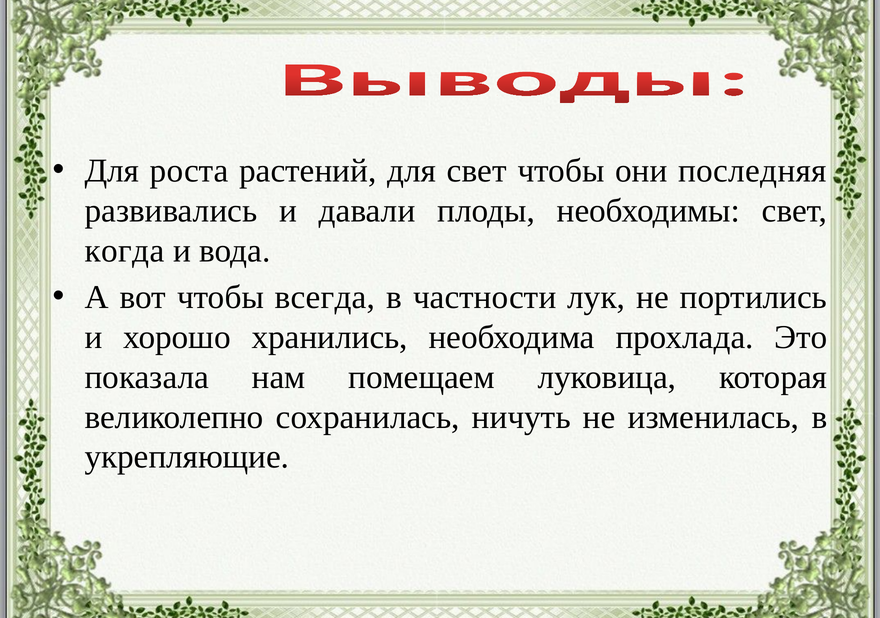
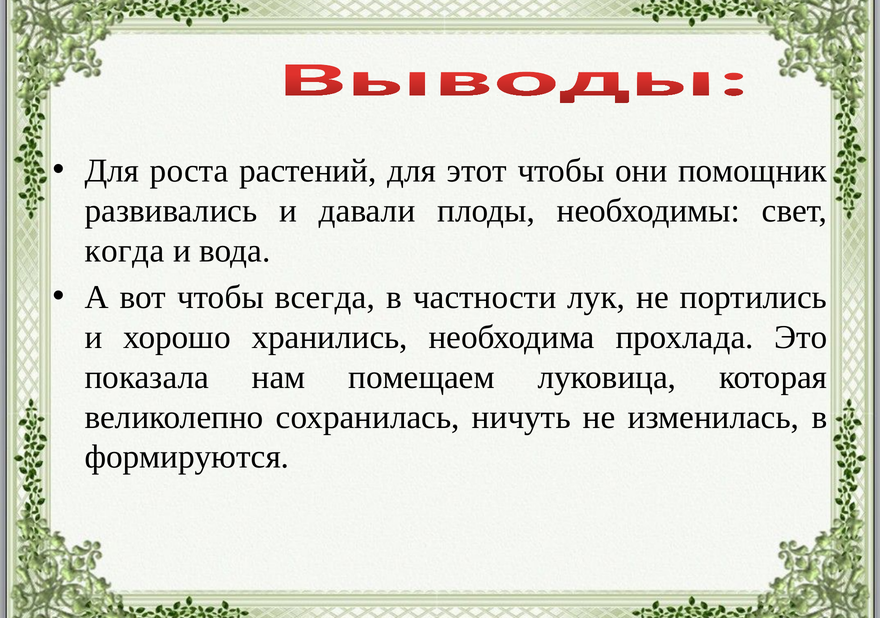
для свет: свет -> этот
последняя: последняя -> помощник
укрепляющие: укрепляющие -> формируются
